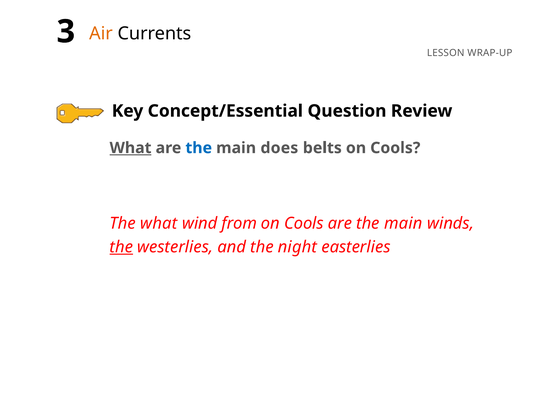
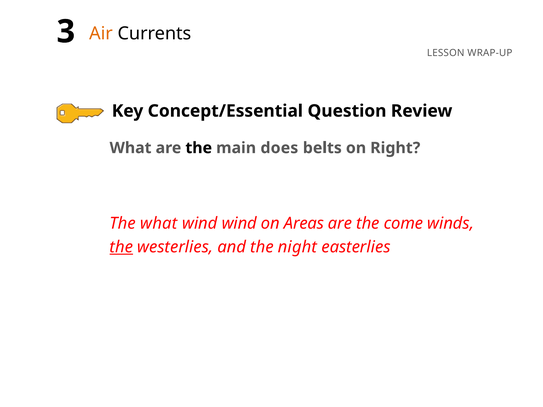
What at (131, 148) underline: present -> none
the at (199, 148) colour: blue -> black
belts on Cools: Cools -> Right
wind from: from -> wind
Cools at (304, 223): Cools -> Areas
main at (403, 223): main -> come
